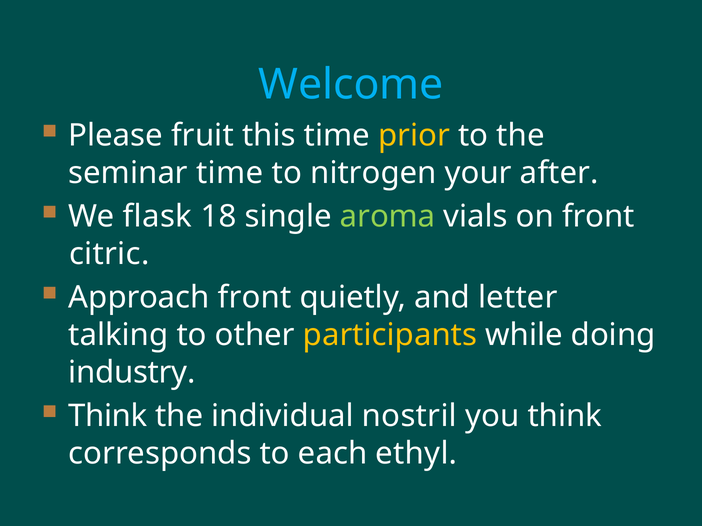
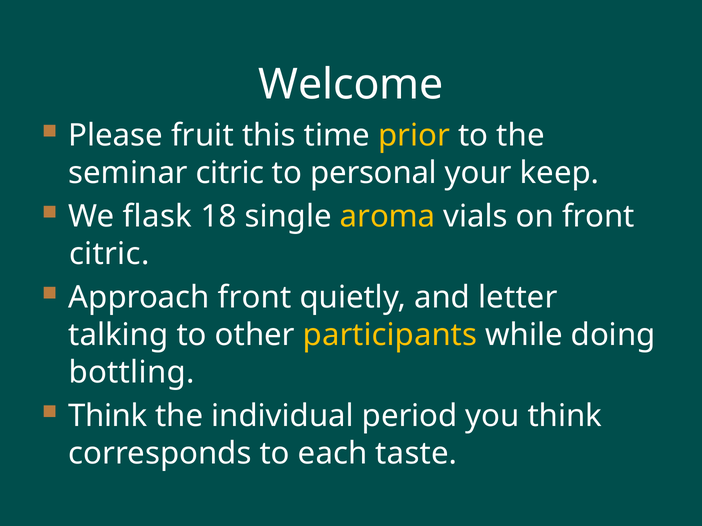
Welcome colour: light blue -> white
seminar time: time -> citric
nitrogen: nitrogen -> personal
after: after -> keep
aroma colour: light green -> yellow
industry: industry -> bottling
nostril: nostril -> period
ethyl: ethyl -> taste
